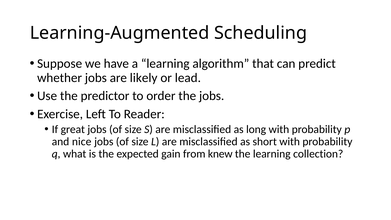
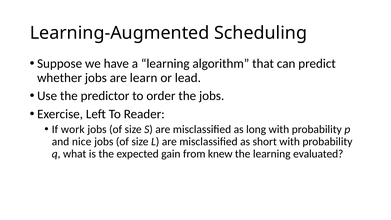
likely: likely -> learn
great: great -> work
collection: collection -> evaluated
